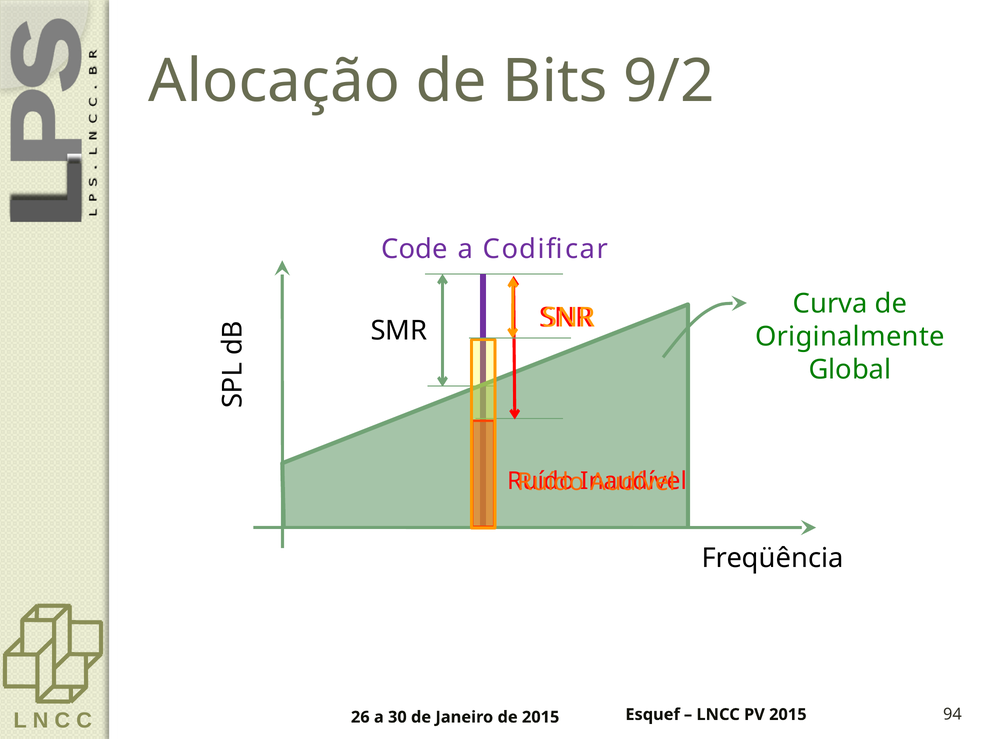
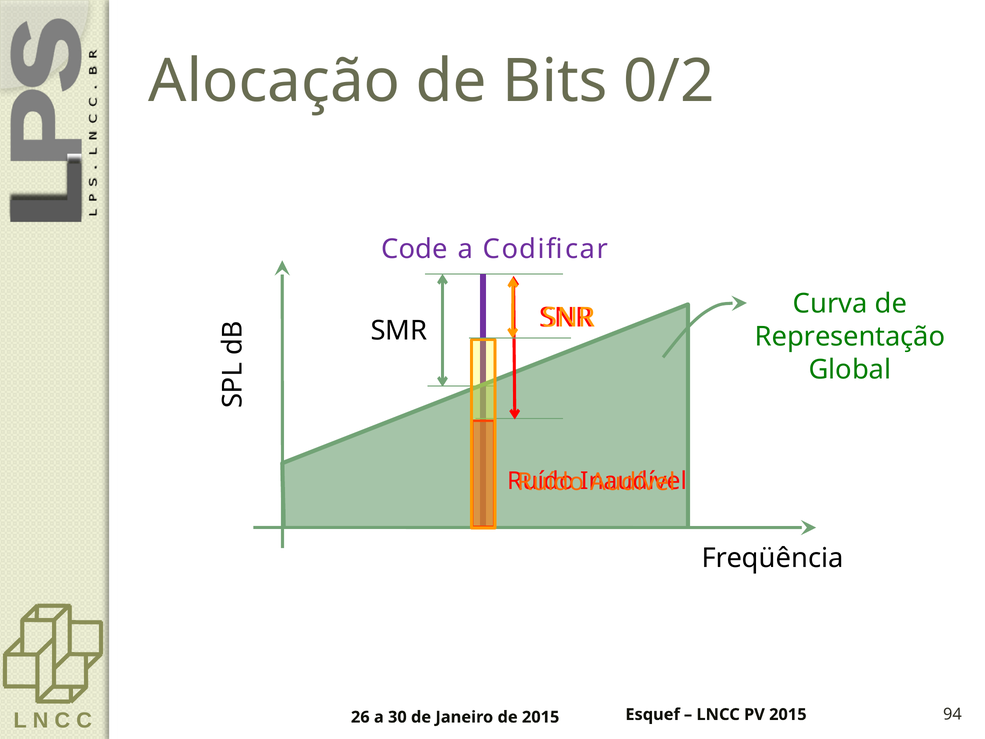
9/2: 9/2 -> 0/2
Originalmente: Originalmente -> Representação
